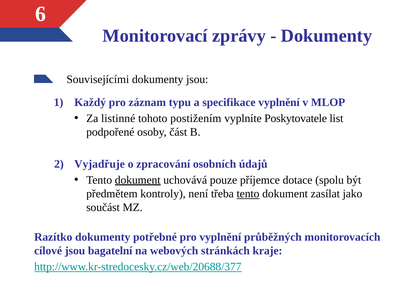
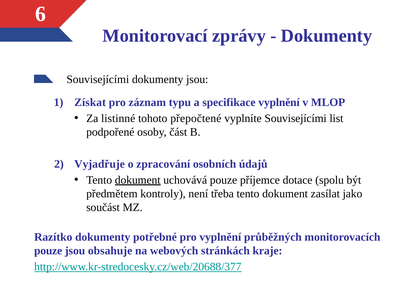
Každý: Každý -> Získat
postižením: postižením -> přepočtené
vyplníte Poskytovatele: Poskytovatele -> Souvisejícími
tento at (248, 193) underline: present -> none
cílové at (48, 250): cílové -> pouze
bagatelní: bagatelní -> obsahuje
